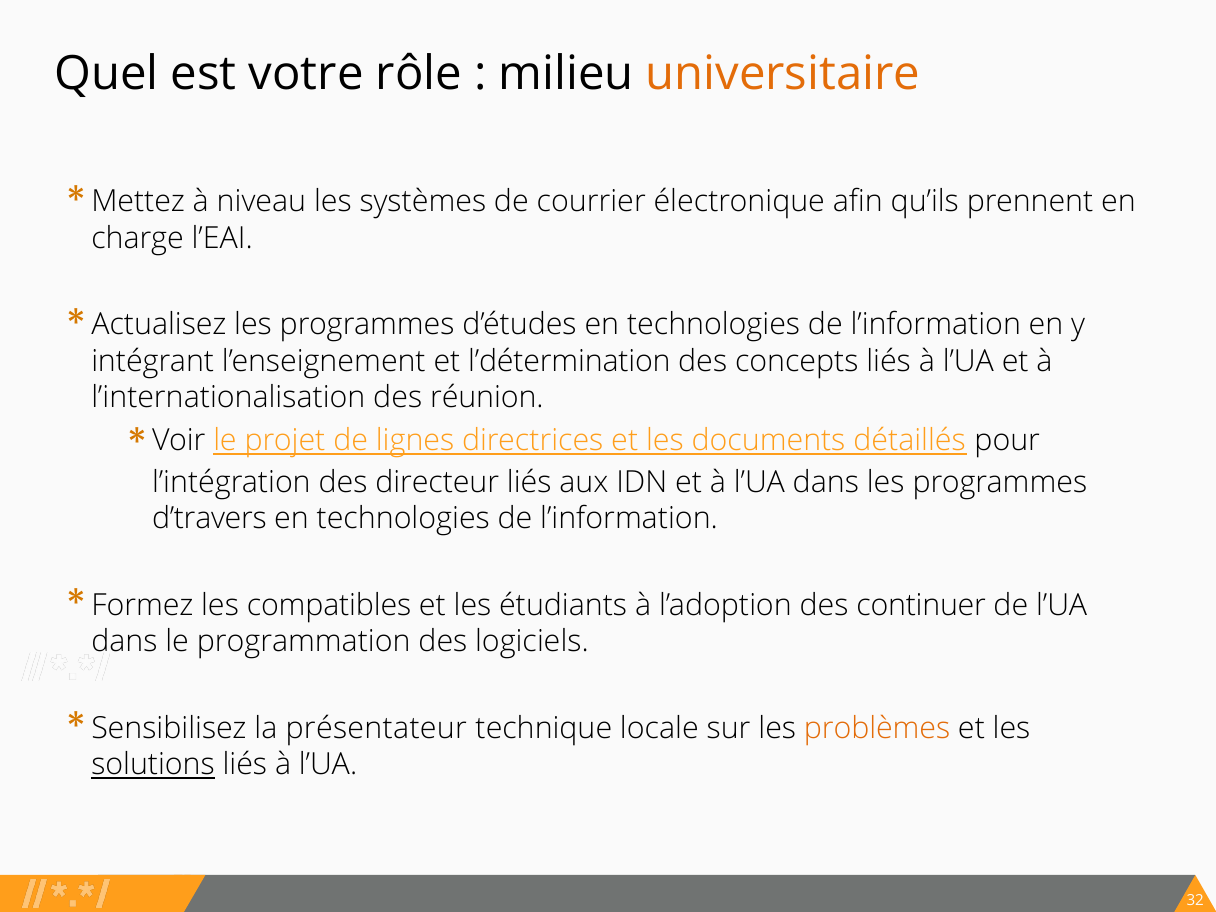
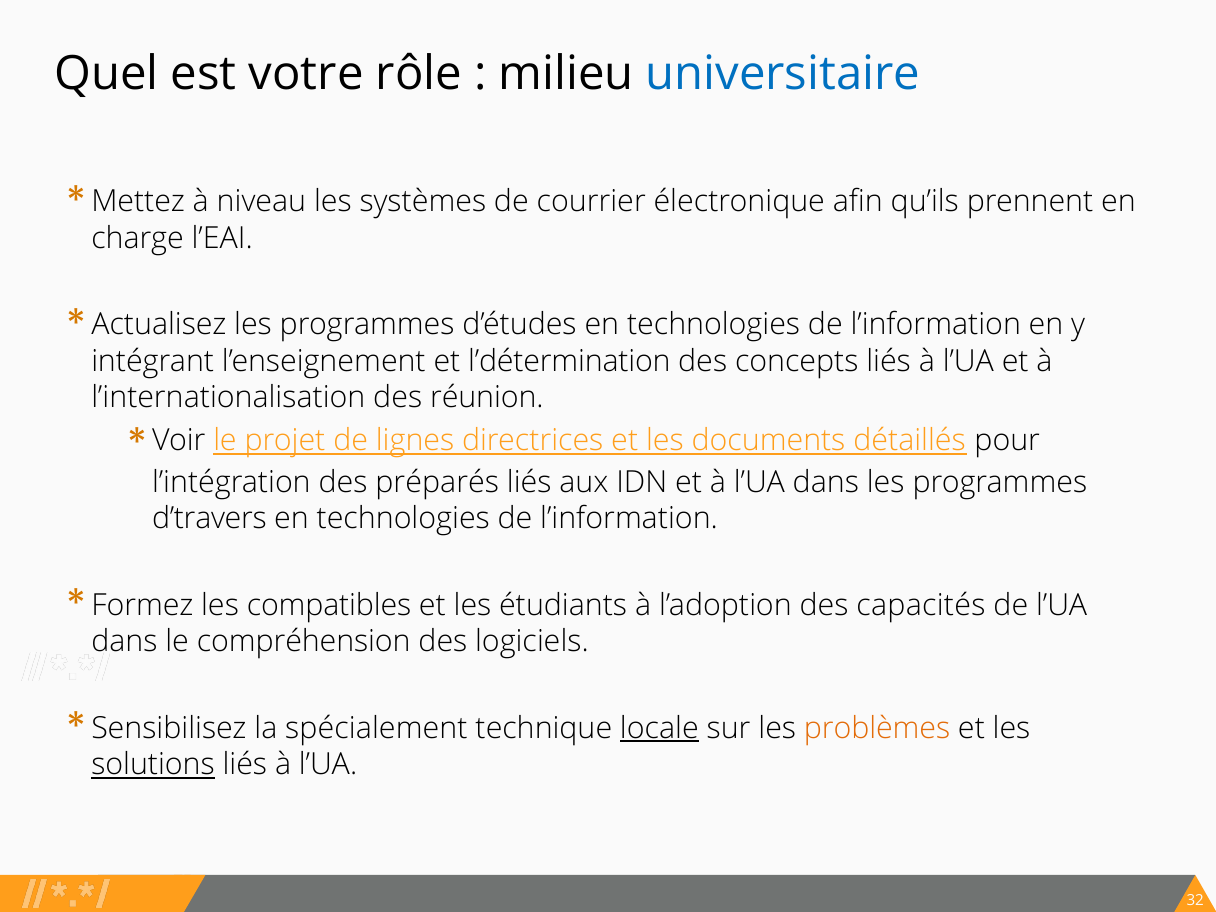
universitaire colour: orange -> blue
directeur: directeur -> préparés
continuer: continuer -> capacités
programmation: programmation -> compréhension
présentateur: présentateur -> spécialement
locale underline: none -> present
